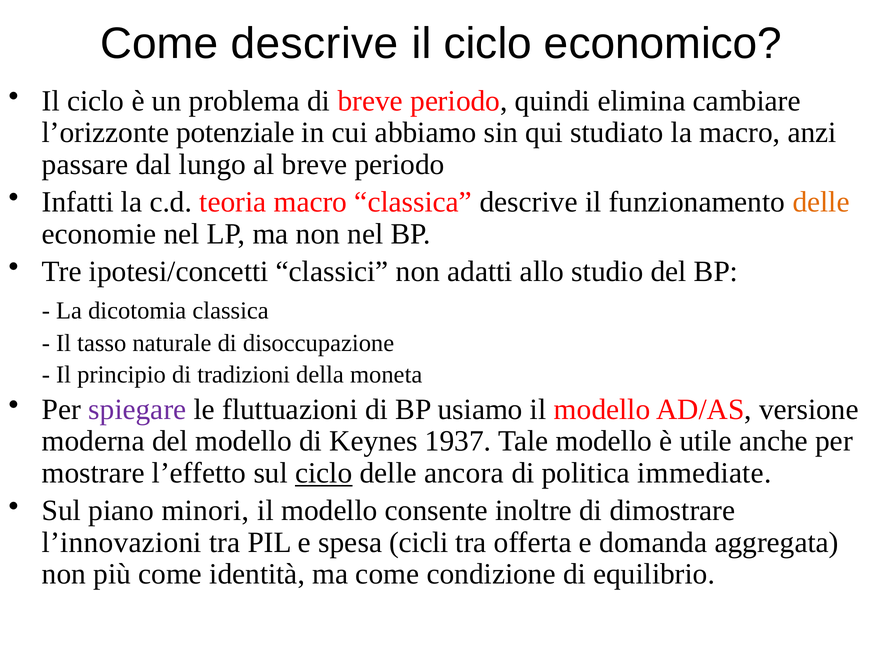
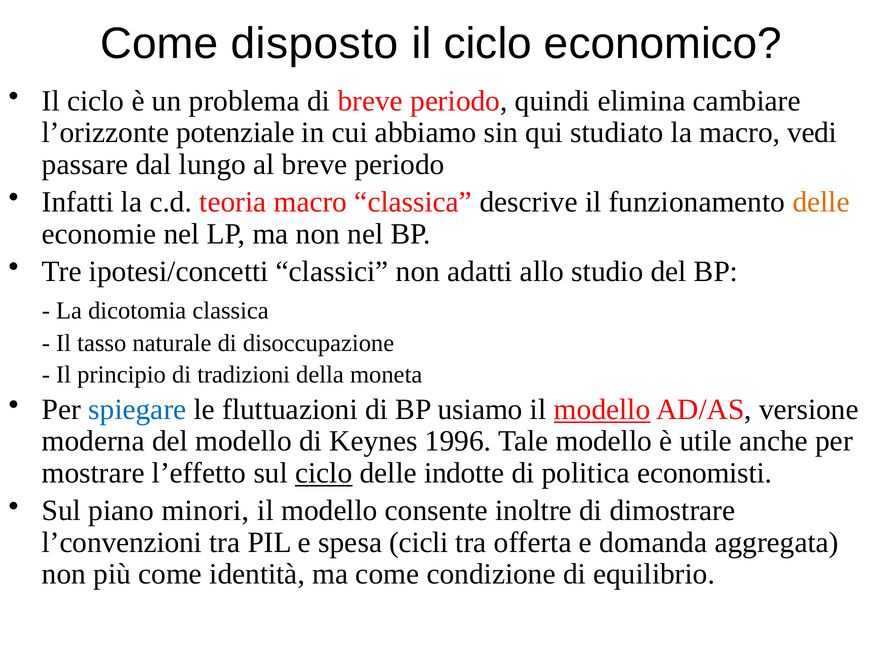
Come descrive: descrive -> disposto
anzi: anzi -> vedi
spiegare colour: purple -> blue
modello at (602, 410) underline: none -> present
1937: 1937 -> 1996
ancora: ancora -> indotte
immediate: immediate -> economisti
l’innovazioni: l’innovazioni -> l’convenzioni
